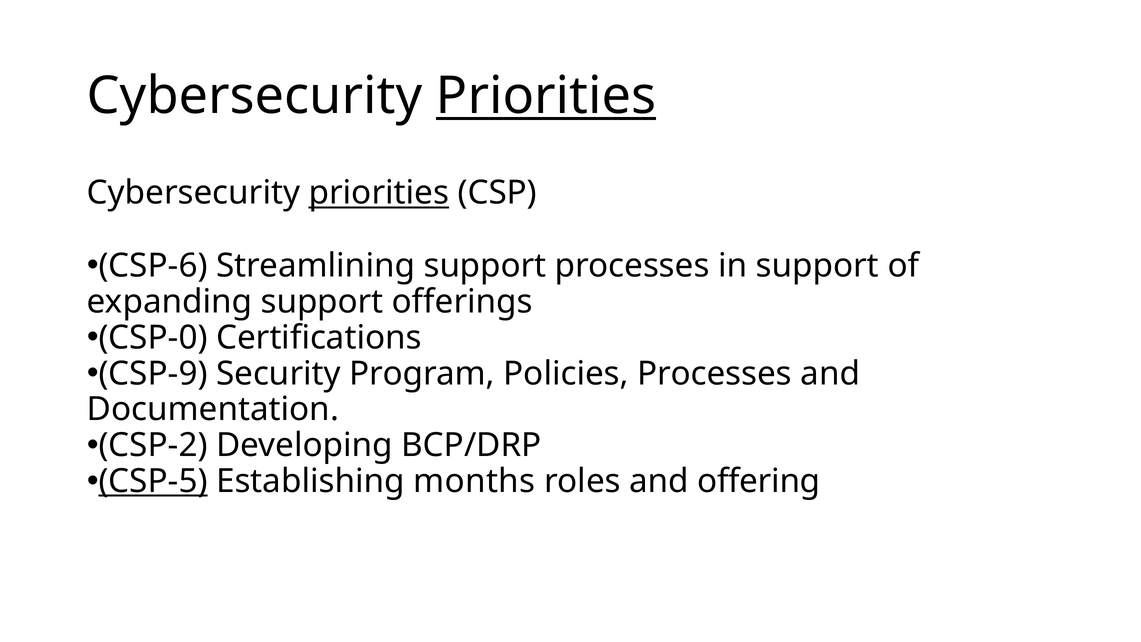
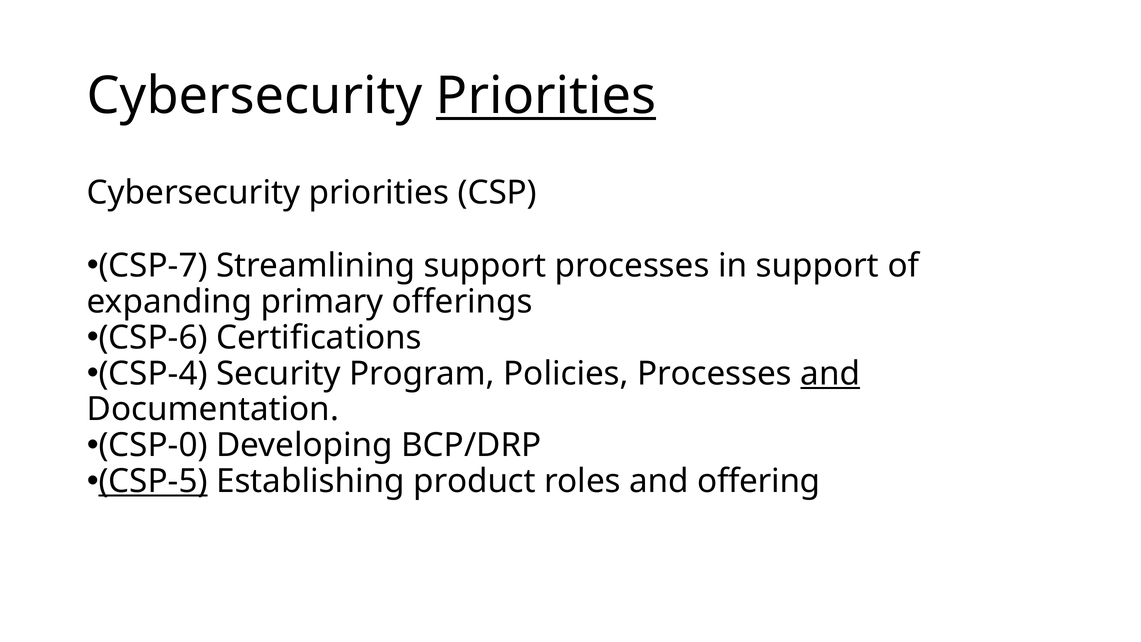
priorities at (379, 193) underline: present -> none
CSP-6: CSP-6 -> CSP-7
expanding support: support -> primary
CSP-0: CSP-0 -> CSP-6
CSP-9: CSP-9 -> CSP-4
and at (830, 373) underline: none -> present
CSP-2: CSP-2 -> CSP-0
months: months -> product
